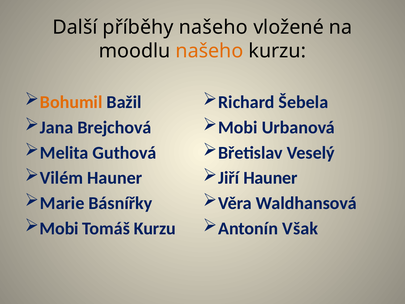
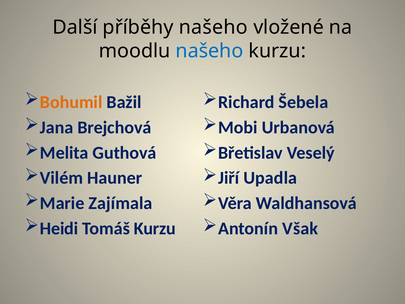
našeho at (209, 51) colour: orange -> blue
Jiří Hauner: Hauner -> Upadla
Básnířky: Básnířky -> Zajímala
Mobi at (59, 228): Mobi -> Heidi
